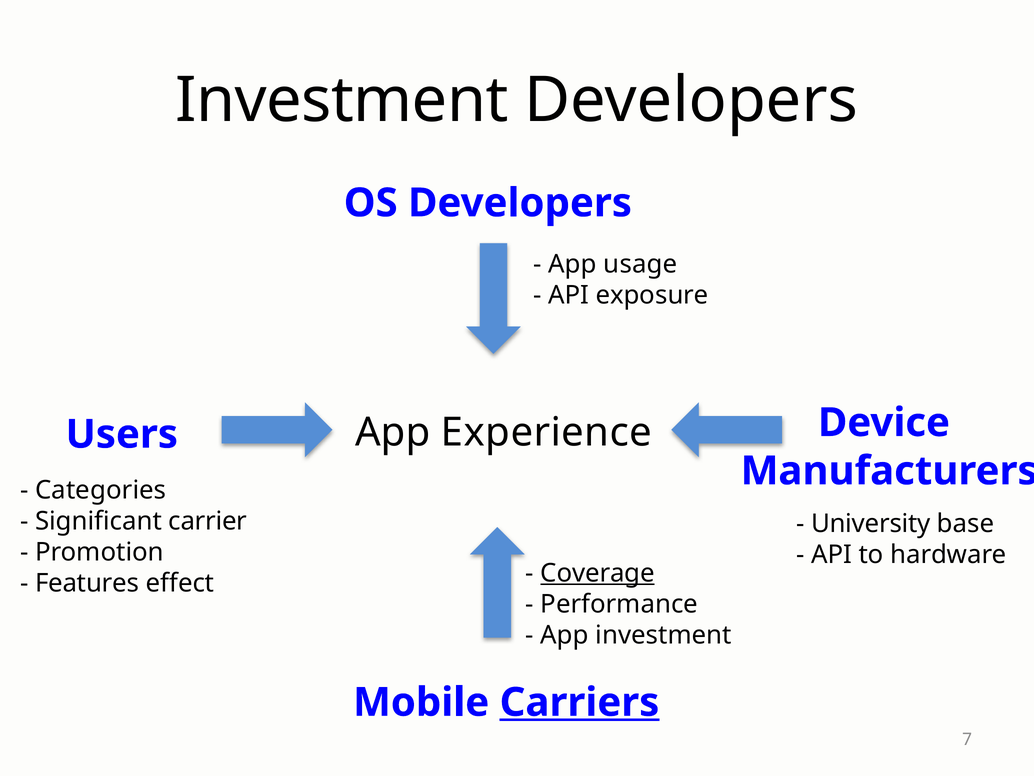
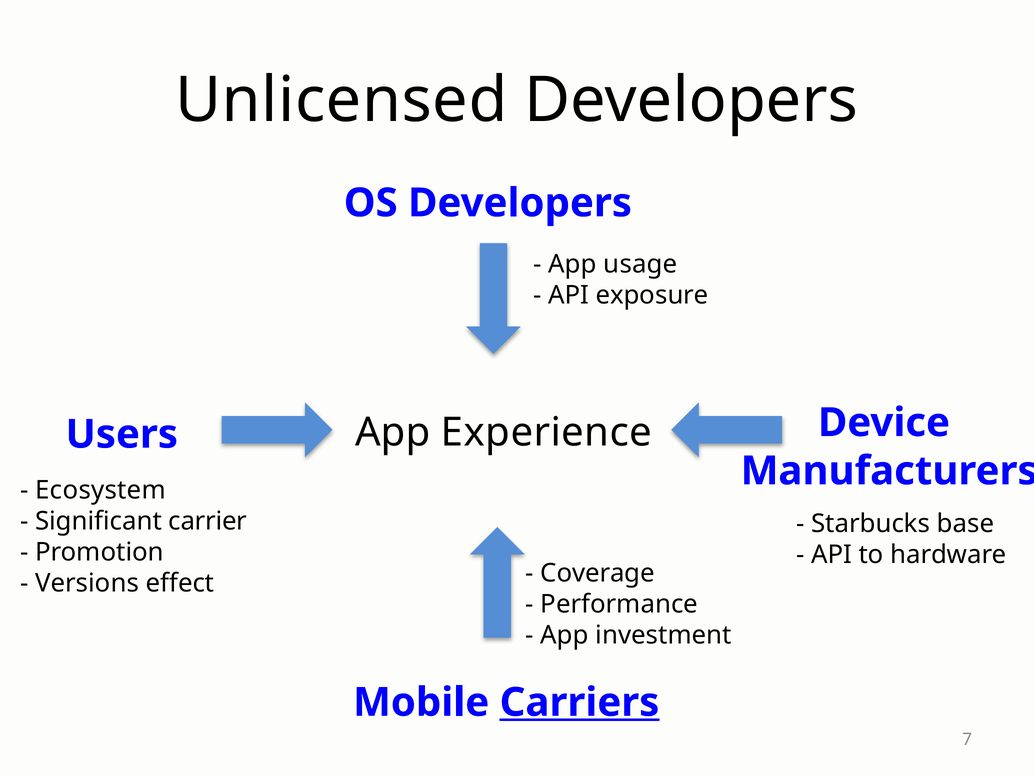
Investment at (342, 100): Investment -> Unlicensed
Categories: Categories -> Ecosystem
University: University -> Starbucks
Features: Features -> Versions
Coverage underline: present -> none
